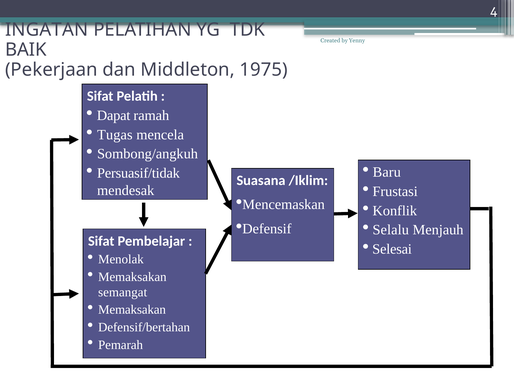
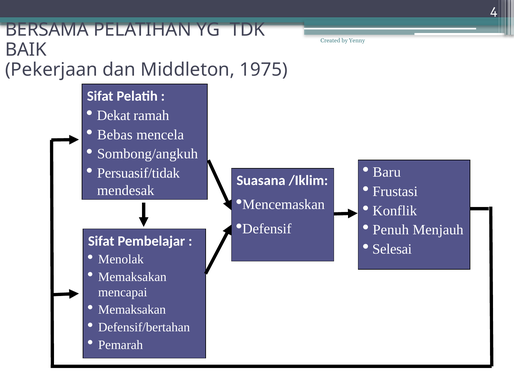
INGATAN: INGATAN -> BERSAMA
Dapat: Dapat -> Dekat
Tugas: Tugas -> Bebas
Selalu: Selalu -> Penuh
semangat: semangat -> mencapai
